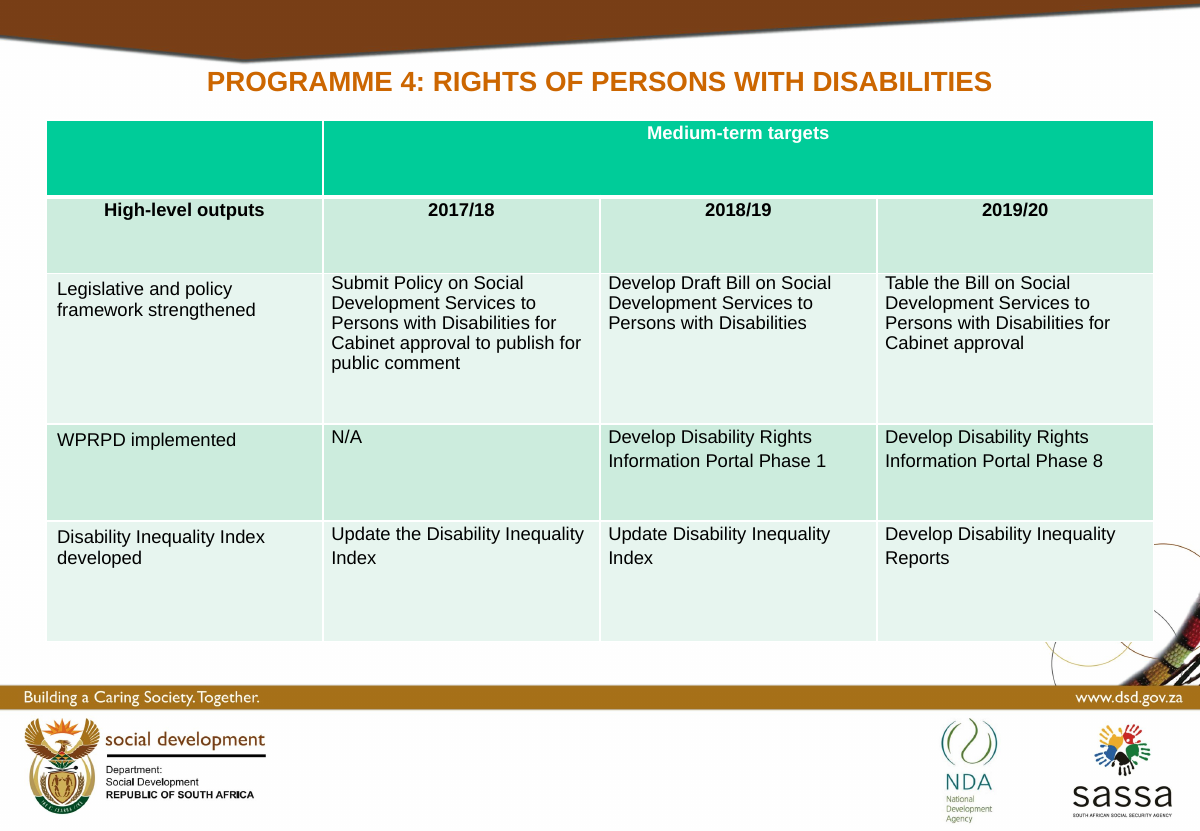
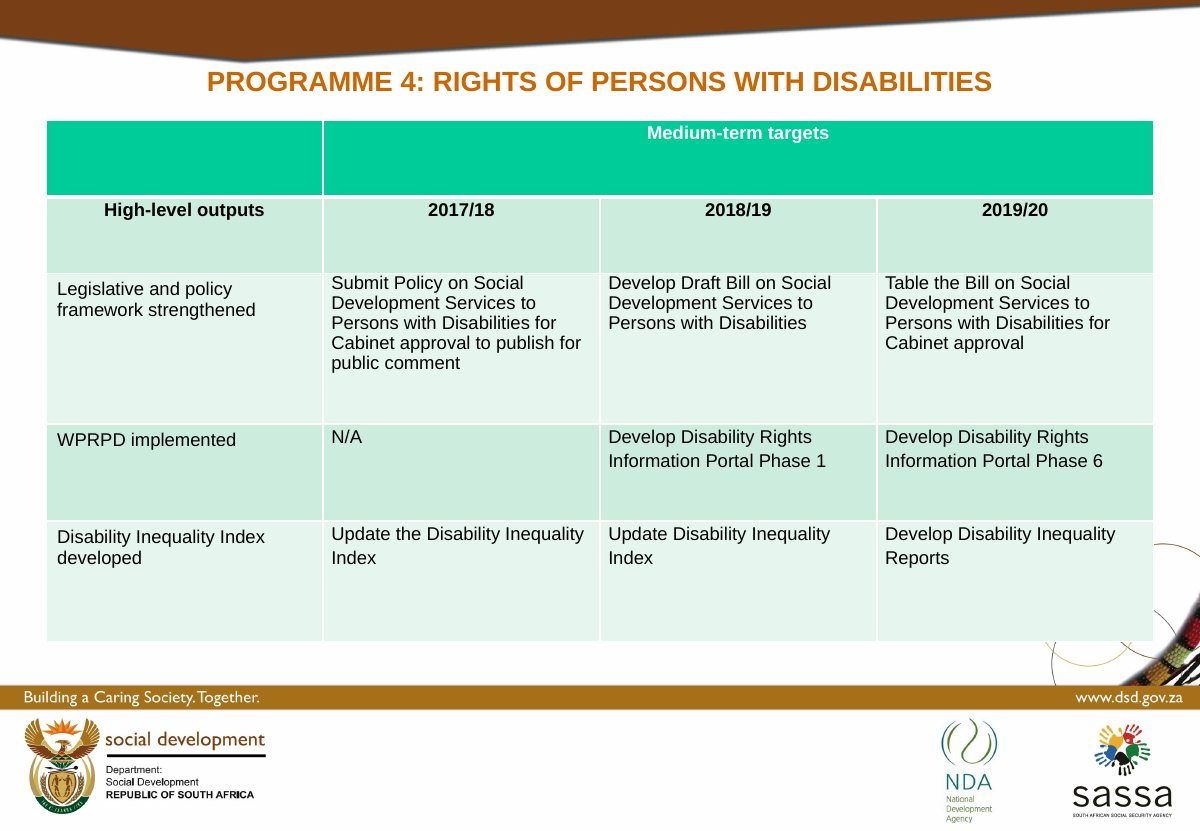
8: 8 -> 6
